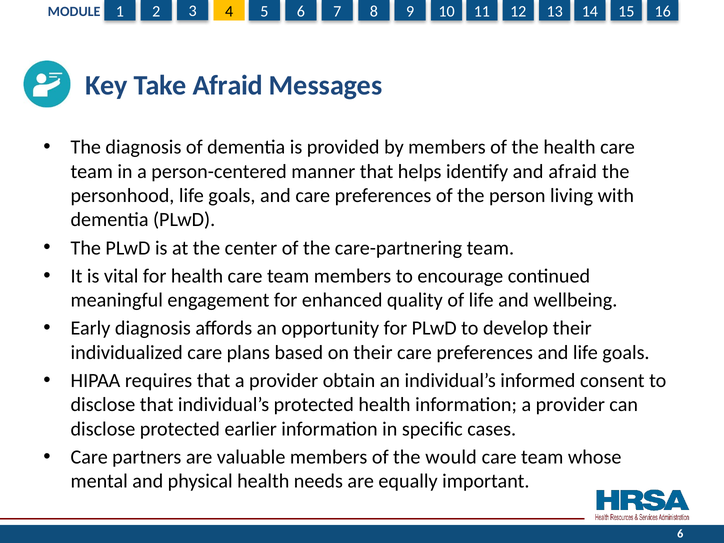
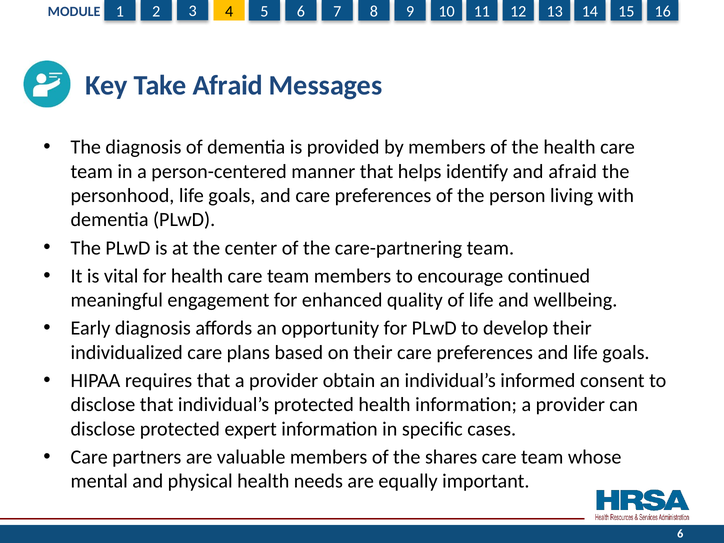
earlier: earlier -> expert
would: would -> shares
